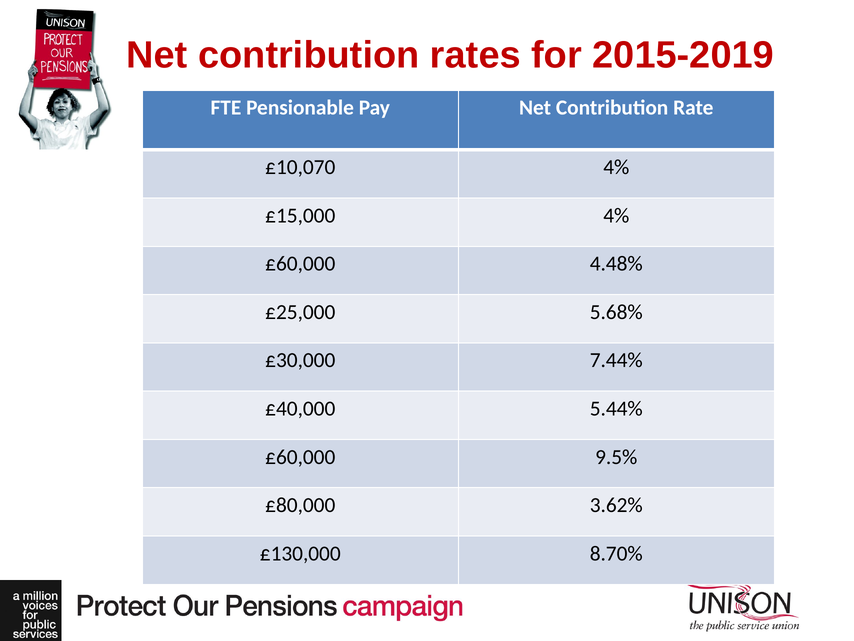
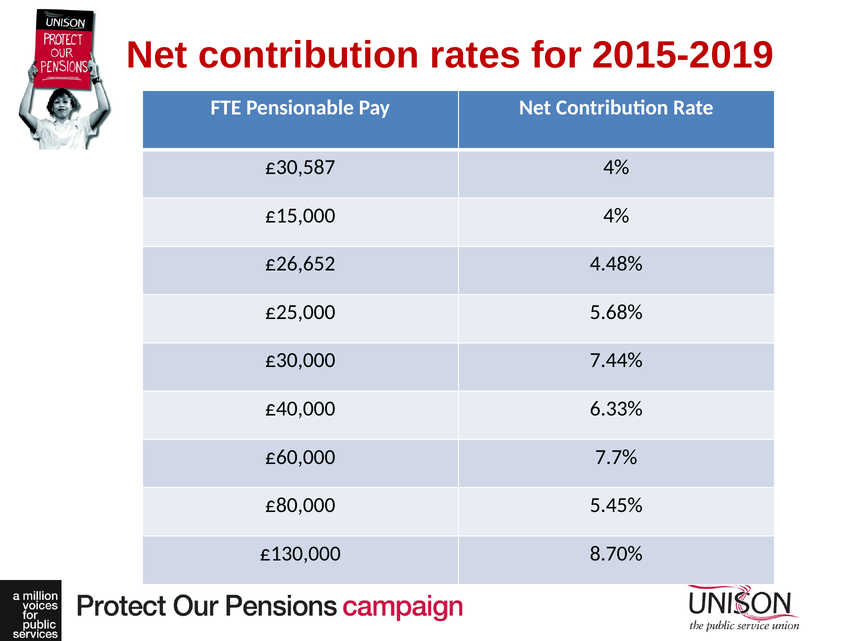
£10,070: £10,070 -> £30,587
£60,000 at (300, 264): £60,000 -> £26,652
5.44%: 5.44% -> 6.33%
9.5%: 9.5% -> 7.7%
3.62%: 3.62% -> 5.45%
